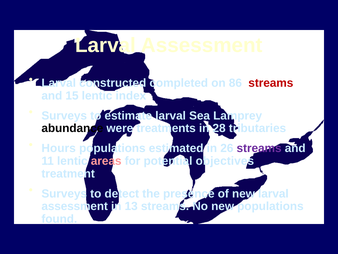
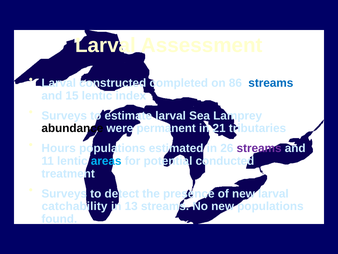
streams at (271, 83) colour: red -> blue
treatments: treatments -> permanent
28: 28 -> 21
areas colour: pink -> light blue
objectives: objectives -> conducted
assessment at (75, 206): assessment -> catchability
